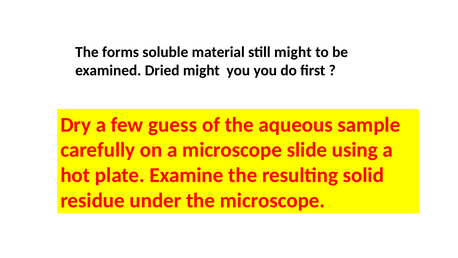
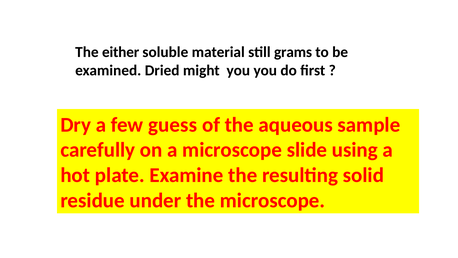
forms: forms -> either
still might: might -> grams
